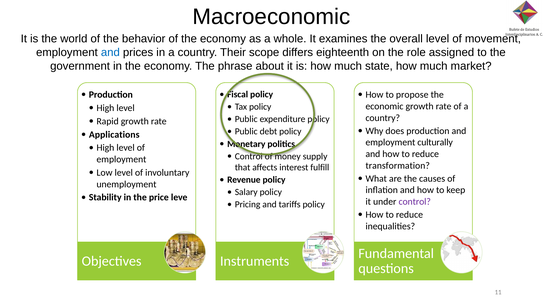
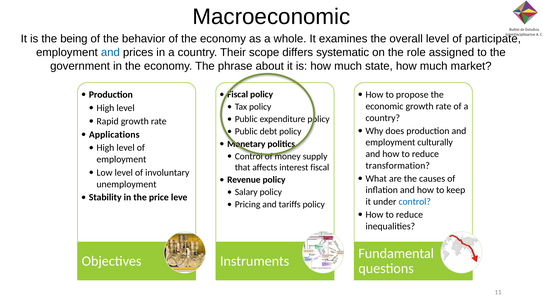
world: world -> being
movement: movement -> participate
eighteenth: eighteenth -> systematic
interest fulfill: fulfill -> fiscal
control at (415, 201) colour: purple -> blue
